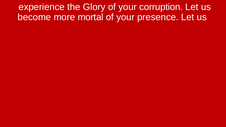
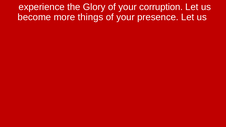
mortal: mortal -> things
